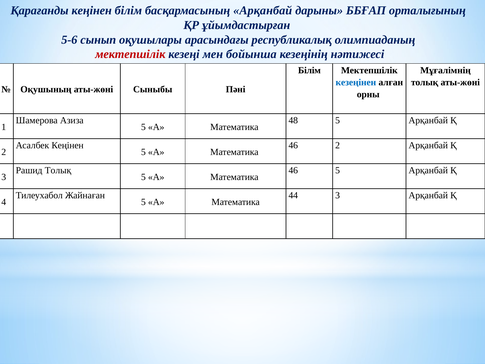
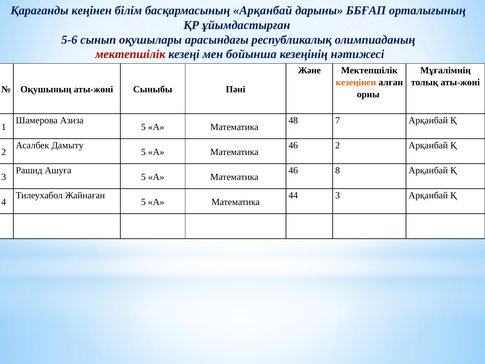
Білім at (309, 70): Білім -> Және
кезеңінен colour: blue -> orange
48 5: 5 -> 7
Асалбек Кеңінен: Кеңінен -> Дамыту
Рашид Толық: Толық -> Ашуға
46 5: 5 -> 8
